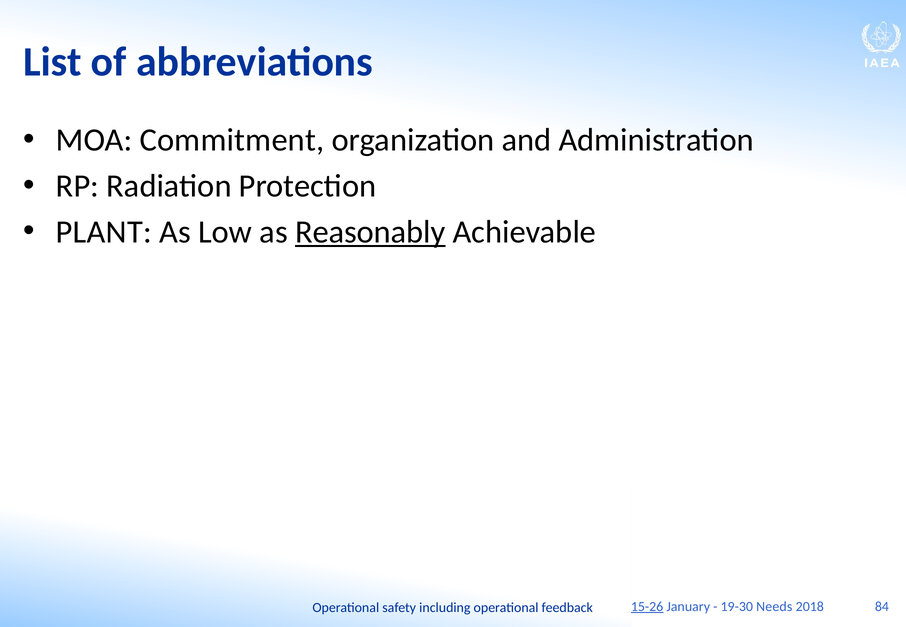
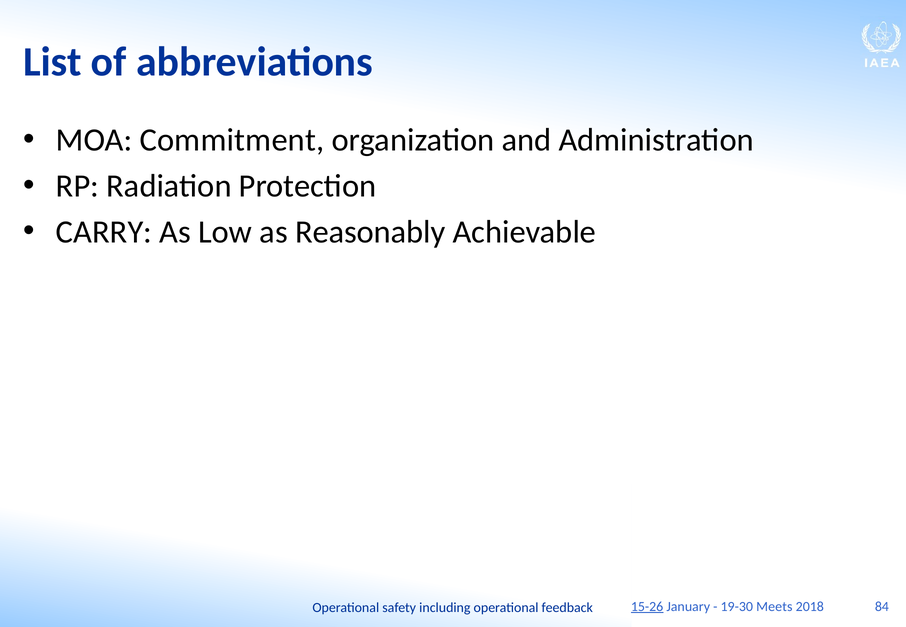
PLANT: PLANT -> CARRY
Reasonably underline: present -> none
Needs: Needs -> Meets
